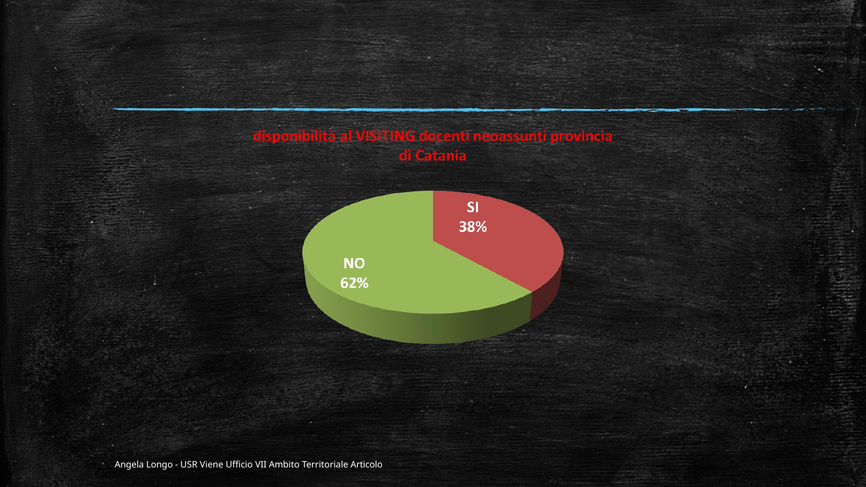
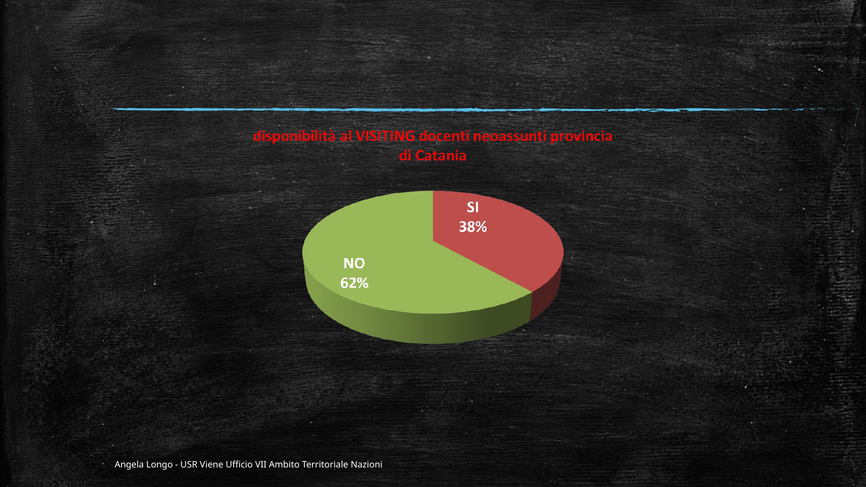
Articolo: Articolo -> Nazioni
